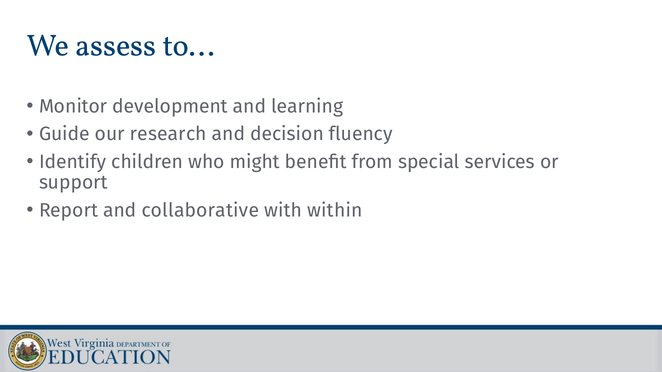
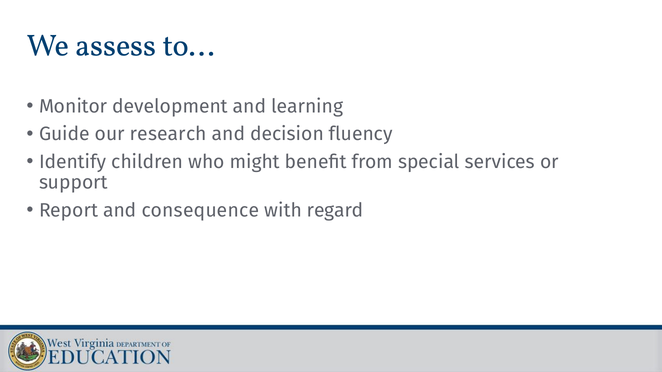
collaborative: collaborative -> consequence
within: within -> regard
